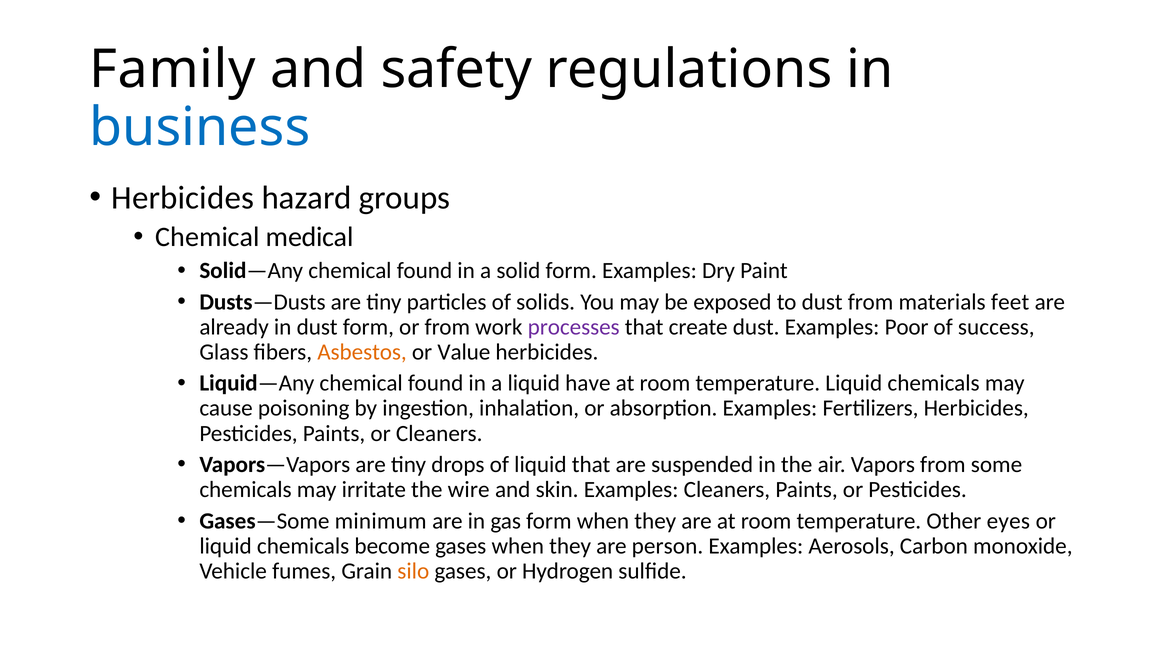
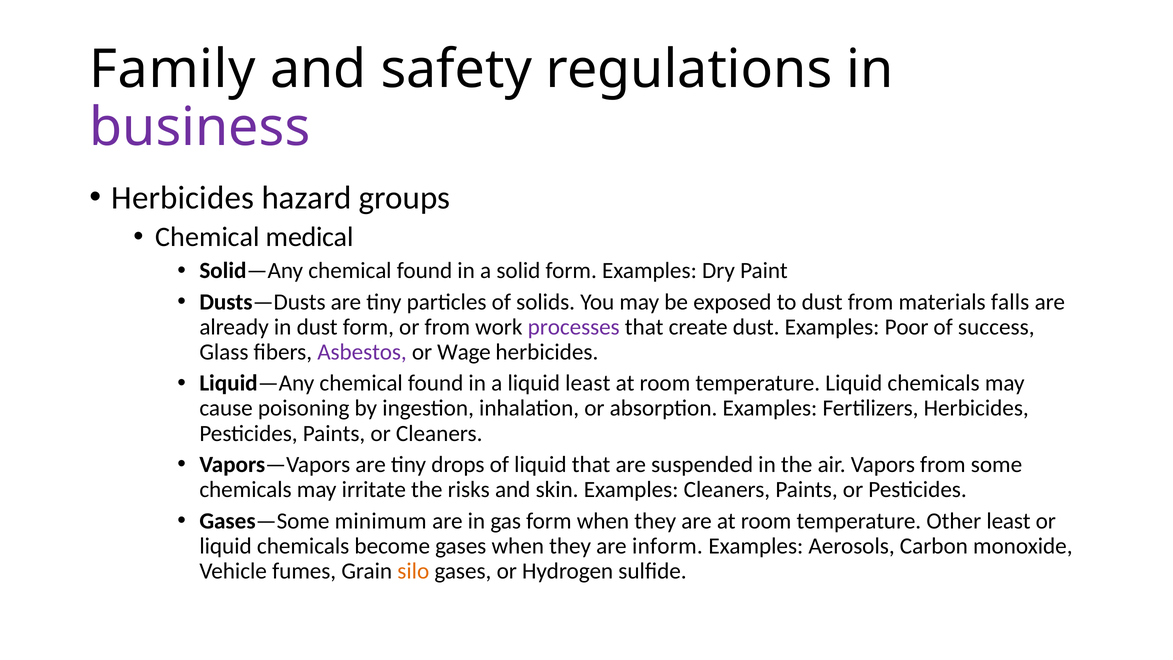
business colour: blue -> purple
feet: feet -> falls
Asbestos colour: orange -> purple
Value: Value -> Wage
liquid have: have -> least
wire: wire -> risks
Other eyes: eyes -> least
person: person -> inform
